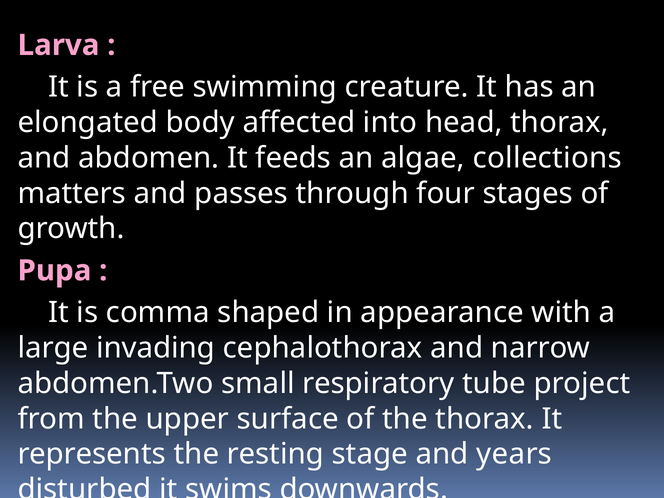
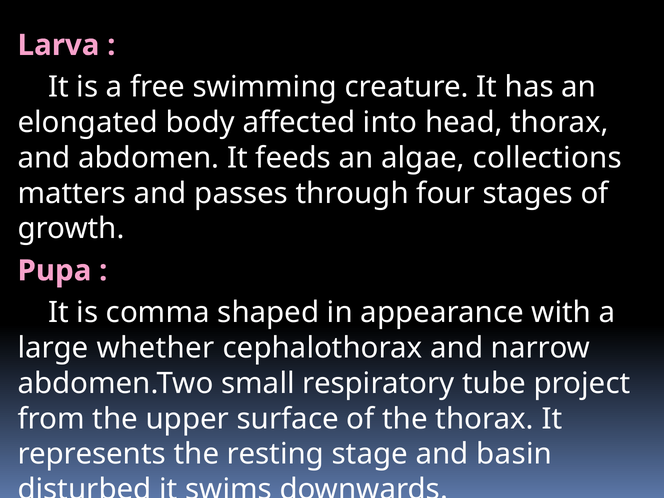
invading: invading -> whether
years: years -> basin
